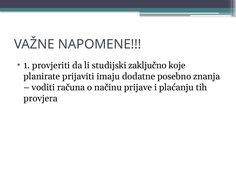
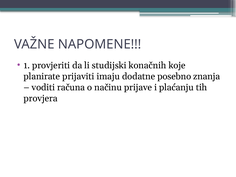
zaključno: zaključno -> konačnih
